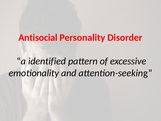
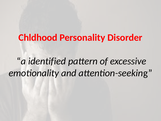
Antisocial: Antisocial -> Chldhood
